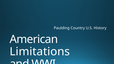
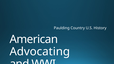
Limitations: Limitations -> Advocating
